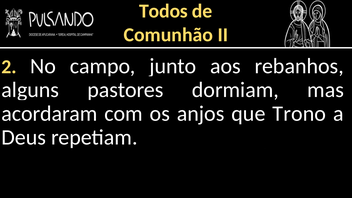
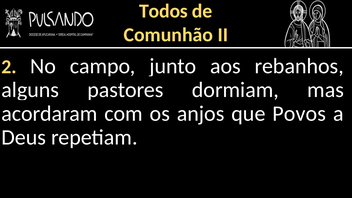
Trono: Trono -> Povos
